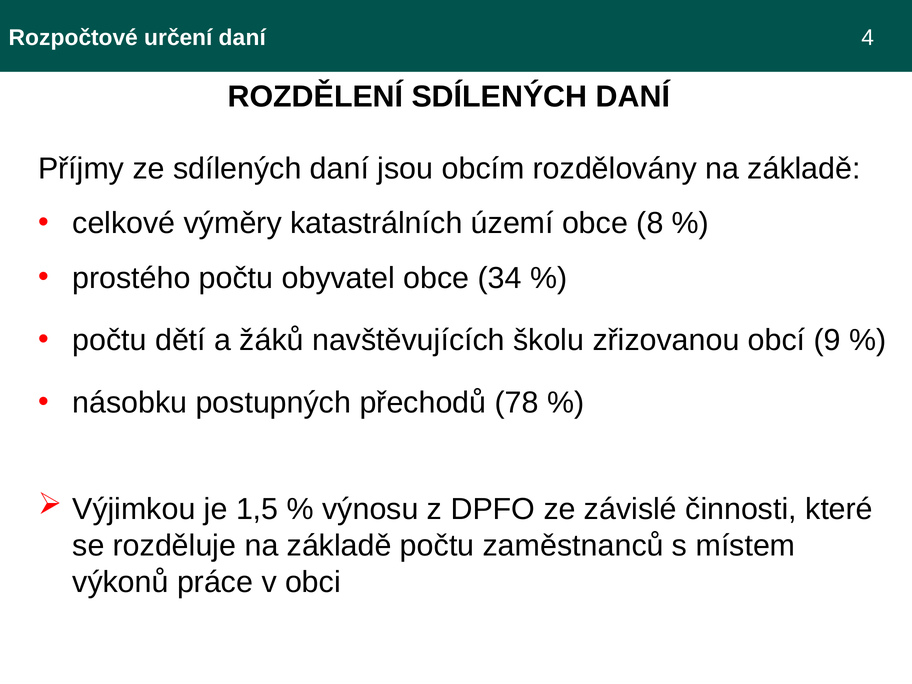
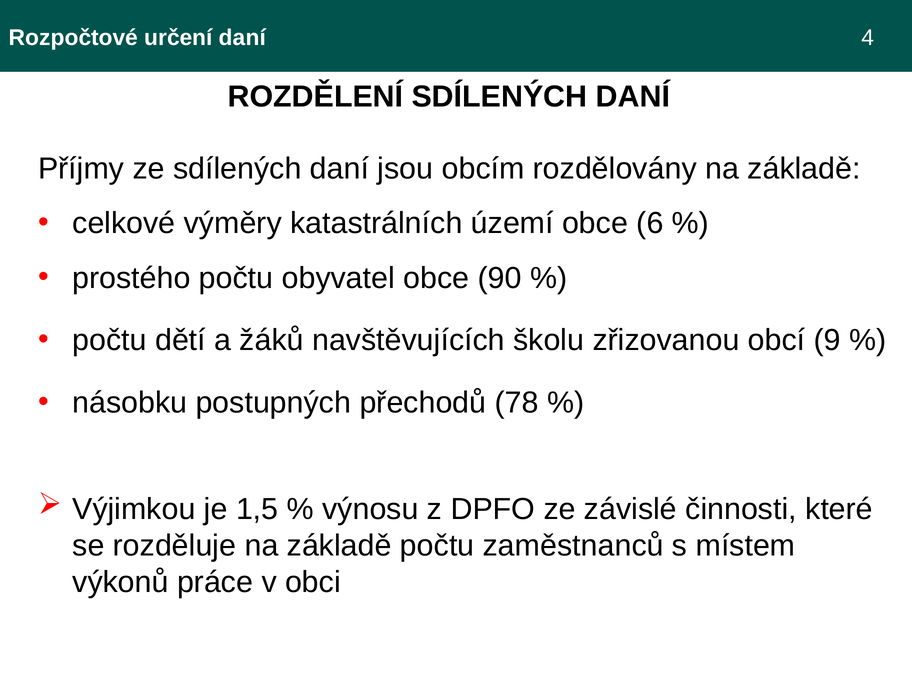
8: 8 -> 6
34: 34 -> 90
